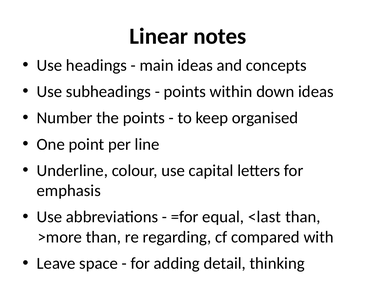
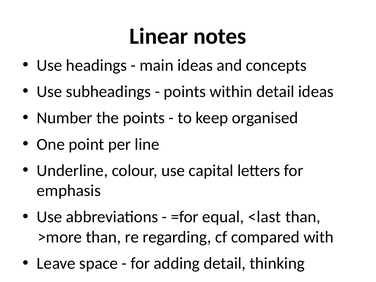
within down: down -> detail
